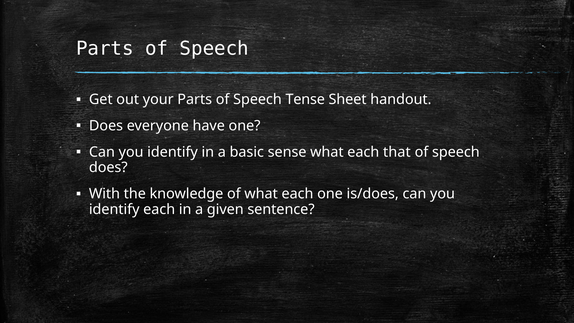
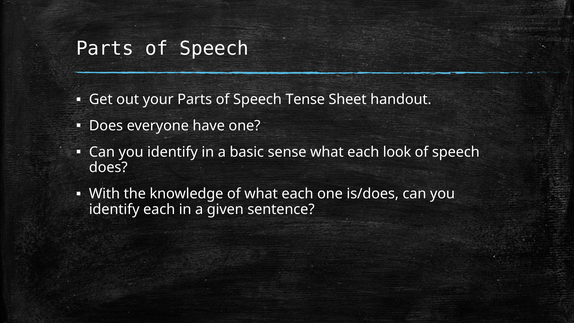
that: that -> look
